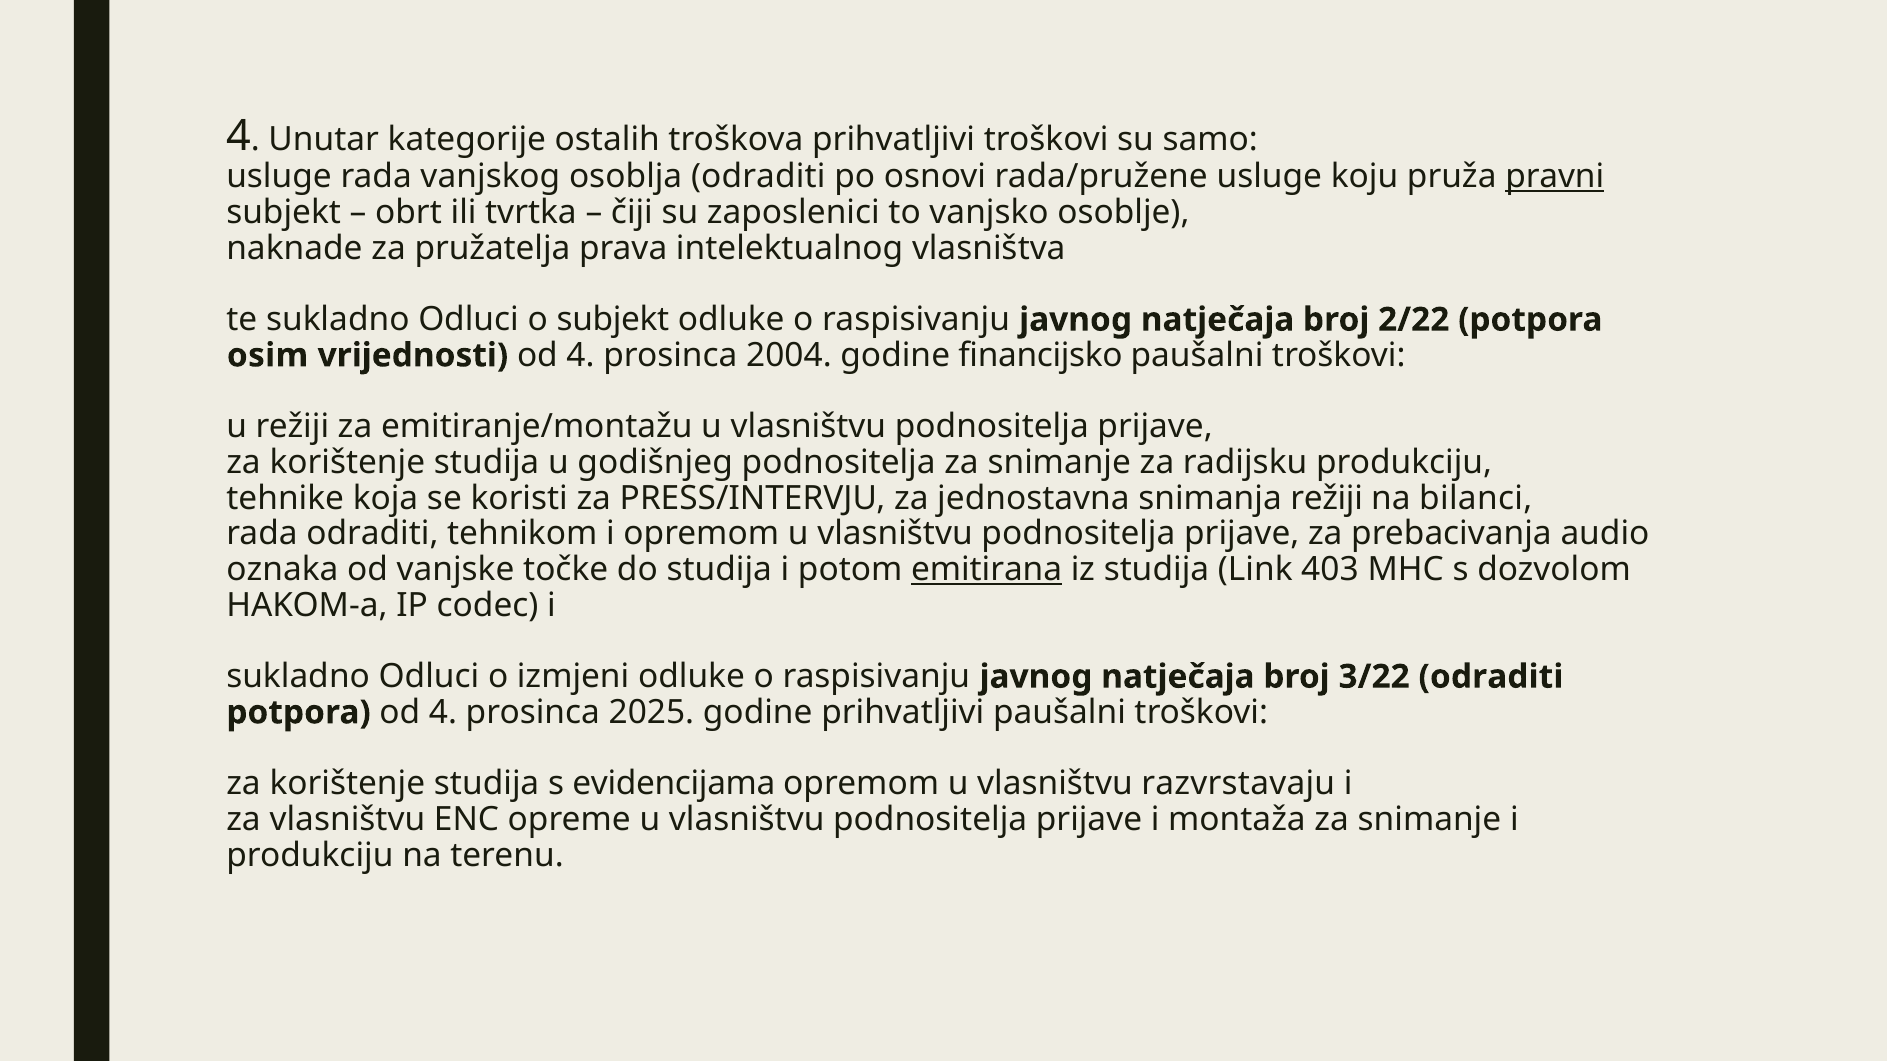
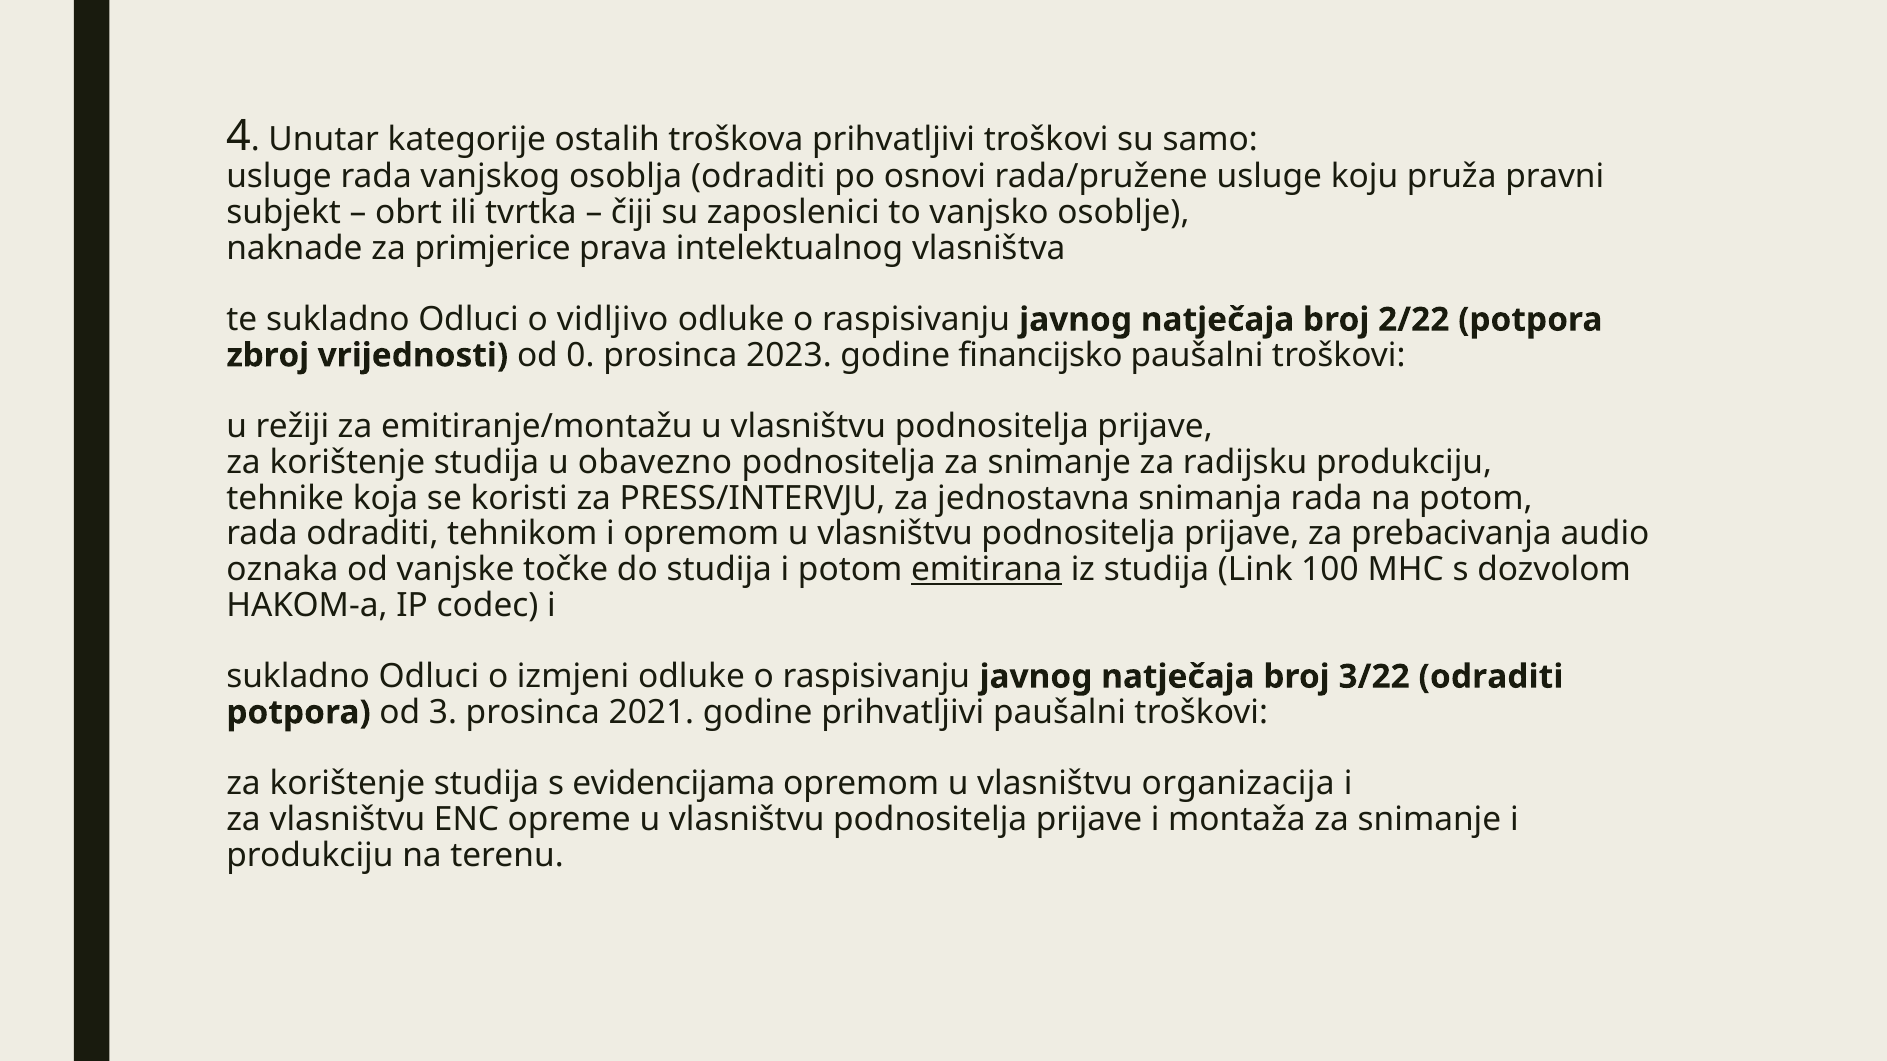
pravni underline: present -> none
pružatelja: pružatelja -> primjerice
o subjekt: subjekt -> vidljivo
osim: osim -> zbroj
vrijednosti od 4: 4 -> 0
2004: 2004 -> 2023
godišnjeg: godišnjeg -> obavezno
snimanja režiji: režiji -> rada
na bilanci: bilanci -> potom
403: 403 -> 100
potpora od 4: 4 -> 3
2025: 2025 -> 2021
razvrstavaju: razvrstavaju -> organizacija
